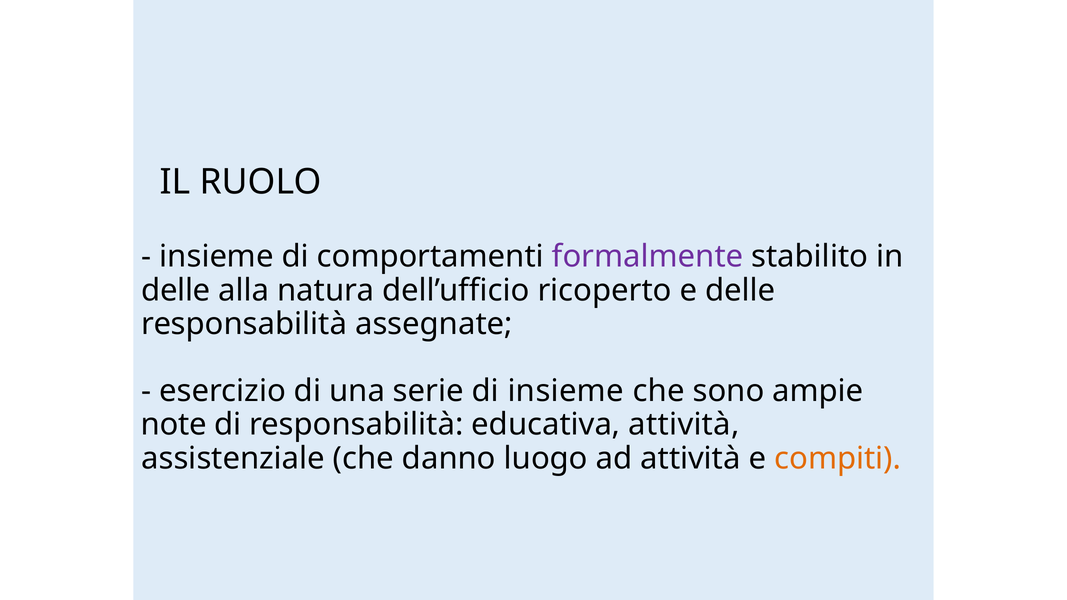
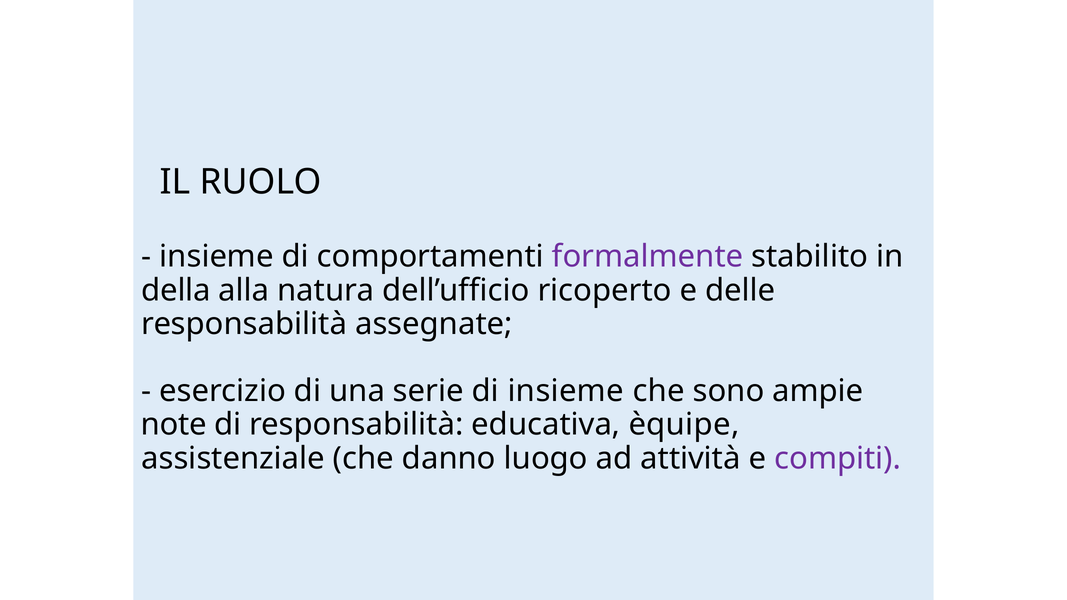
delle at (176, 290): delle -> della
educativa attività: attività -> èquipe
compiti colour: orange -> purple
